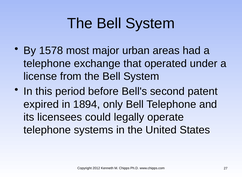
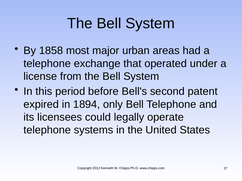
1578: 1578 -> 1858
